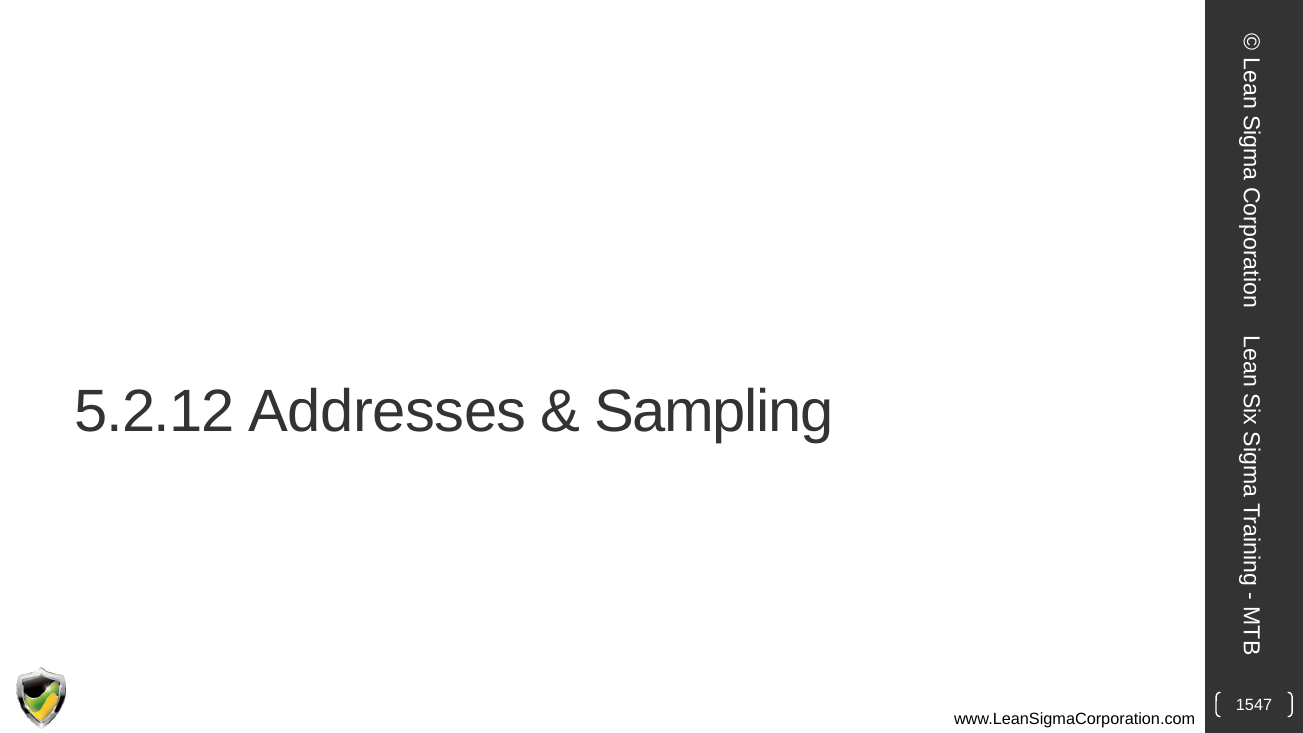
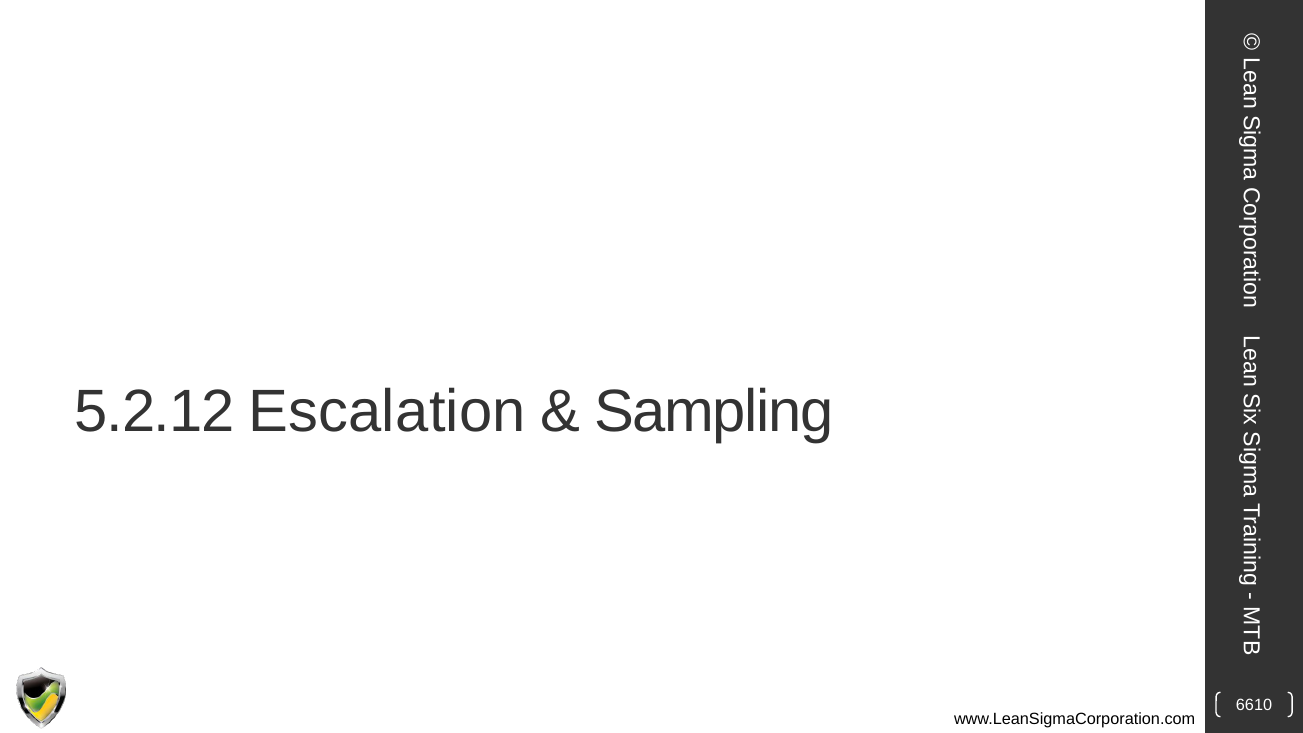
Addresses: Addresses -> Escalation
1547: 1547 -> 6610
